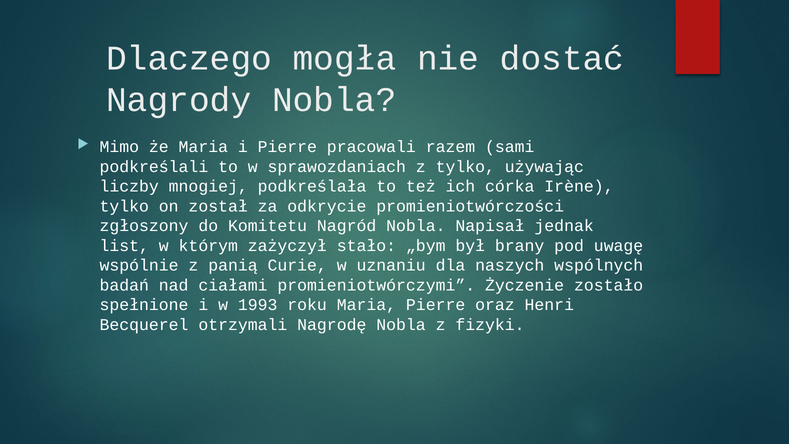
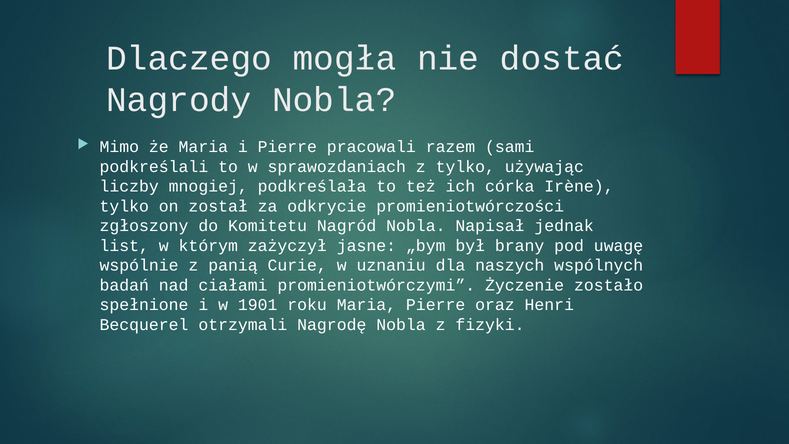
stało: stało -> jasne
1993: 1993 -> 1901
